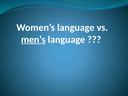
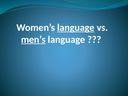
language at (76, 28) underline: none -> present
